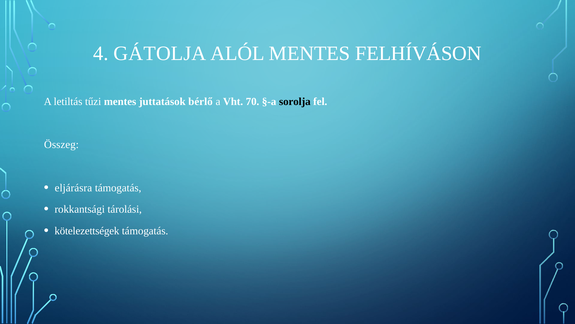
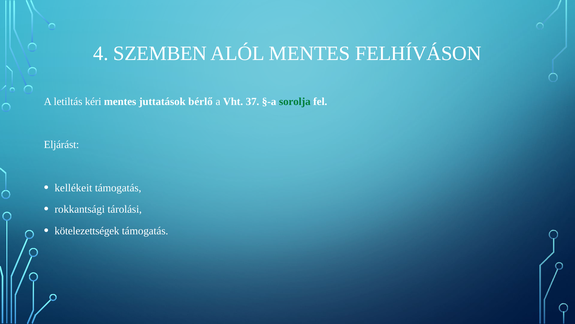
GÁTOLJA: GÁTOLJA -> SZEMBEN
tűzi: tűzi -> kéri
70: 70 -> 37
sorolja colour: black -> green
Összeg: Összeg -> Eljárást
eljárásra: eljárásra -> kellékeit
